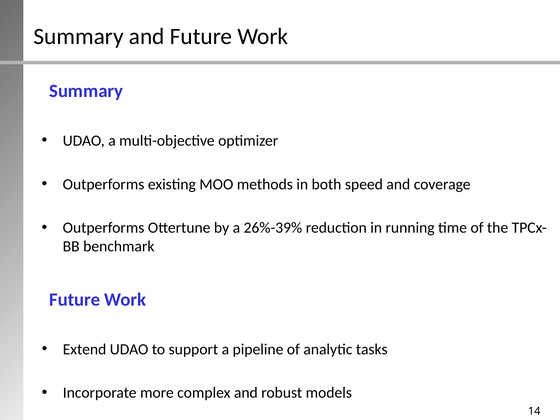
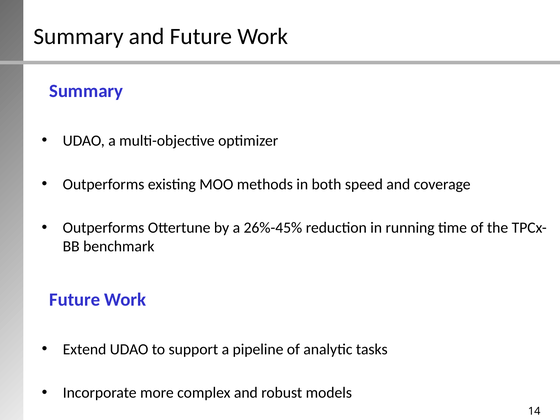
26%-39%: 26%-39% -> 26%-45%
